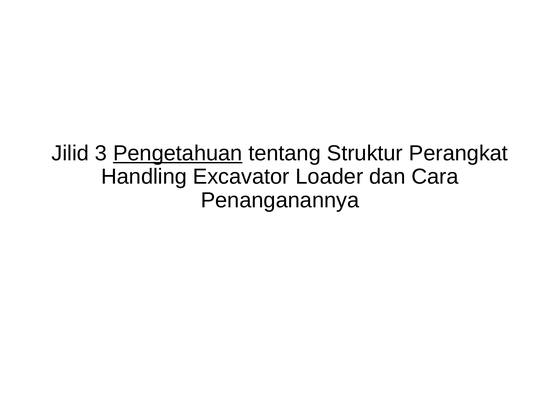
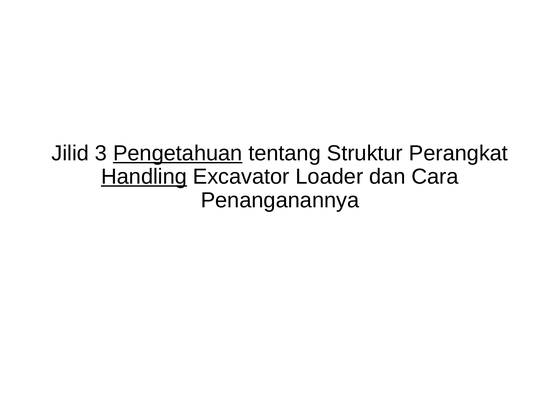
Handling underline: none -> present
